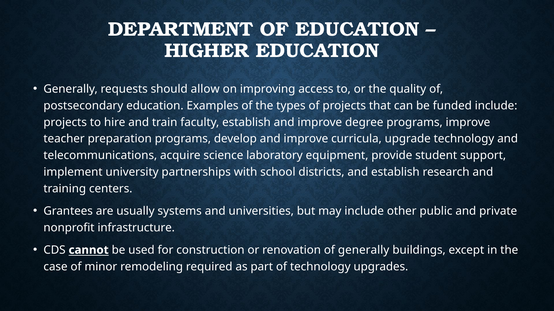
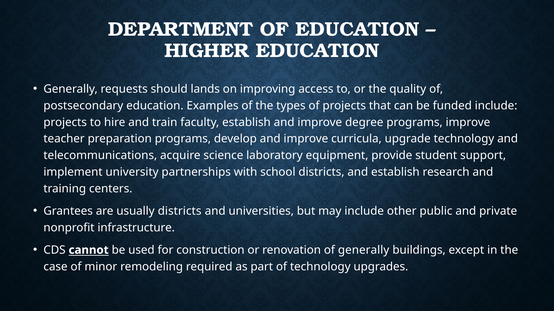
allow: allow -> lands
usually systems: systems -> districts
